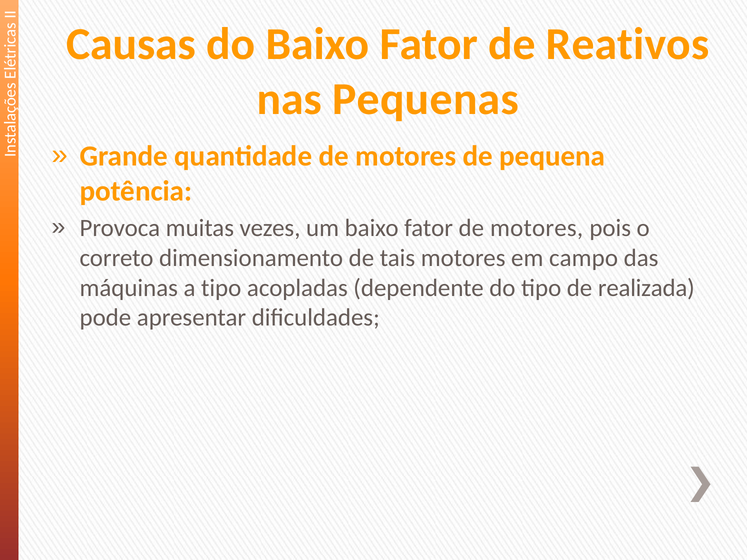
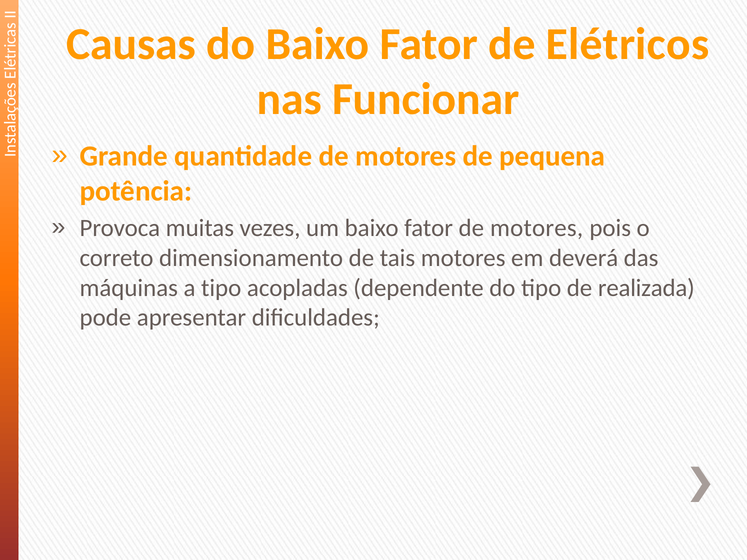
Reativos: Reativos -> Elétricos
Pequenas: Pequenas -> Funcionar
campo: campo -> deverá
